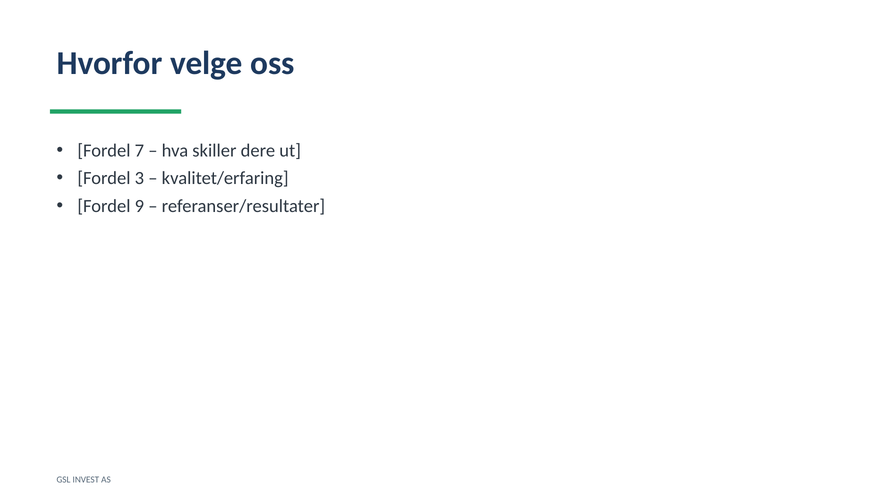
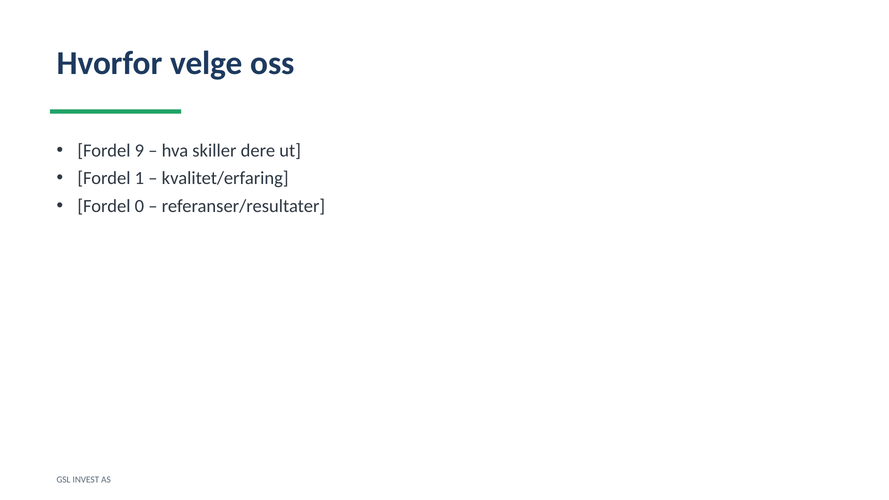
7: 7 -> 9
3: 3 -> 1
9: 9 -> 0
